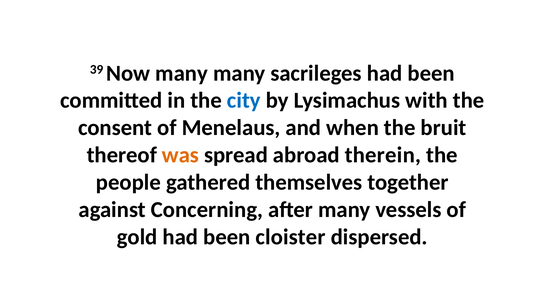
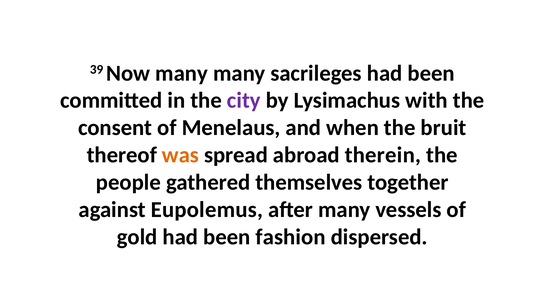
city colour: blue -> purple
Concerning: Concerning -> Eupolemus
cloister: cloister -> fashion
